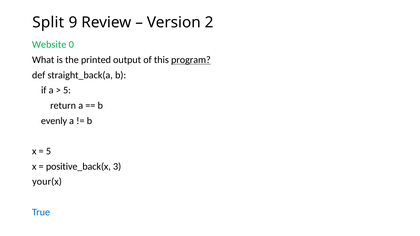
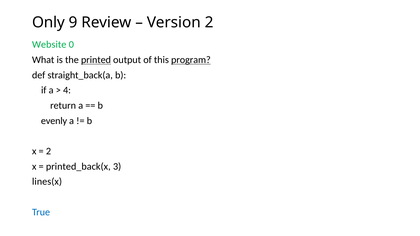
Split: Split -> Only
printed underline: none -> present
5 at (67, 90): 5 -> 4
5 at (48, 151): 5 -> 2
positive_back(x: positive_back(x -> printed_back(x
your(x: your(x -> lines(x
